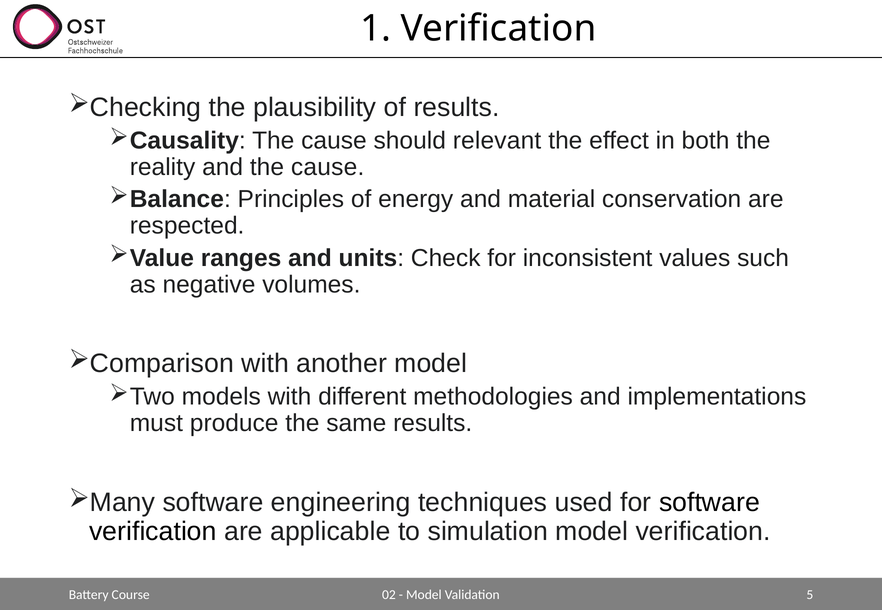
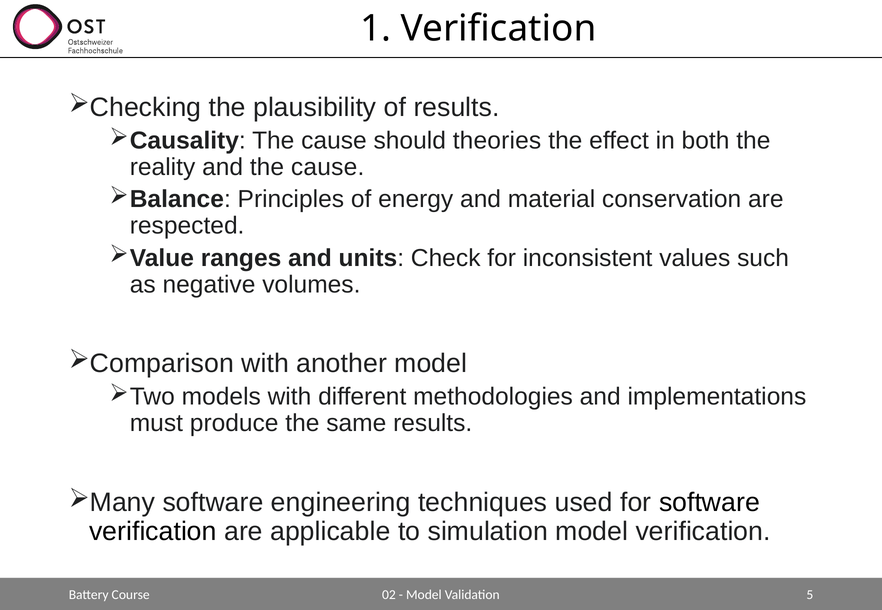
relevant: relevant -> theories
